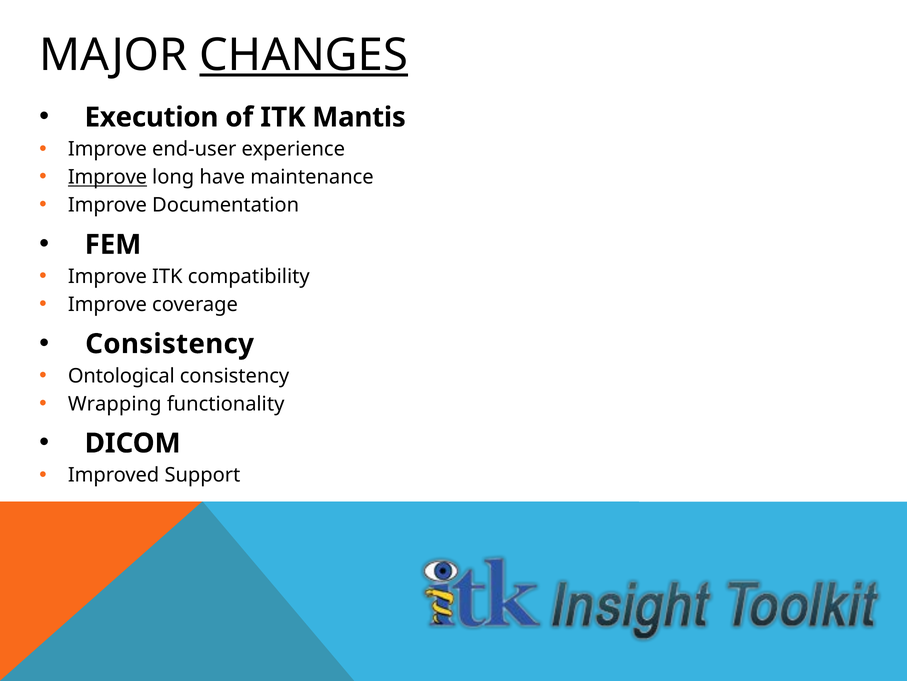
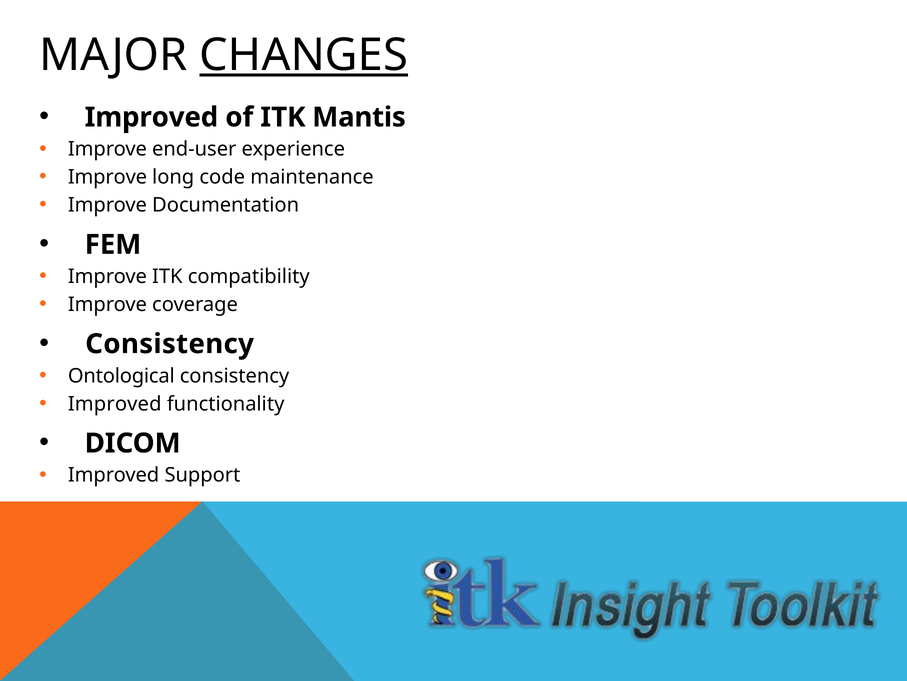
Execution at (152, 117): Execution -> Improved
Improve at (107, 177) underline: present -> none
have: have -> code
Wrapping at (115, 404): Wrapping -> Improved
